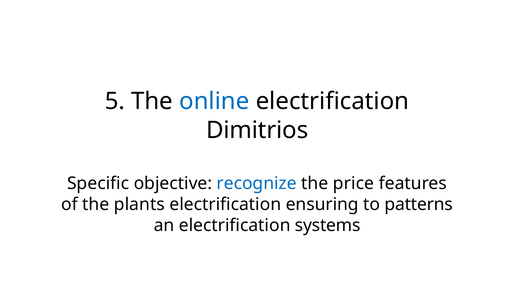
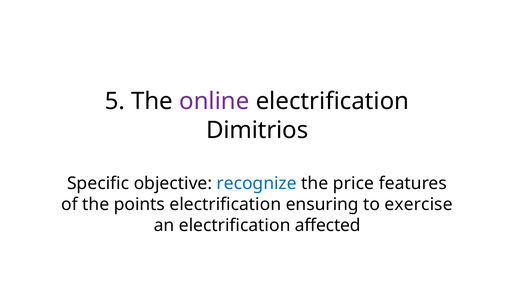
online colour: blue -> purple
plants: plants -> points
patterns: patterns -> exercise
systems: systems -> affected
